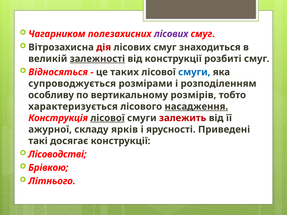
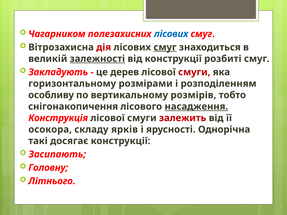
лісових at (171, 34) colour: purple -> blue
смуг at (165, 47) underline: none -> present
Відносяться: Відносяться -> Закладують
таких: таких -> дерев
смуги at (194, 72) colour: blue -> red
супроводжується: супроводжується -> горизонтальному
характеризується: характеризується -> снігонакопичення
лісової at (108, 118) underline: present -> none
ажурної: ажурної -> осокора
Приведені: Приведені -> Однорічна
Лісоводстві: Лісоводстві -> Засипають
Брівкою: Брівкою -> Головну
